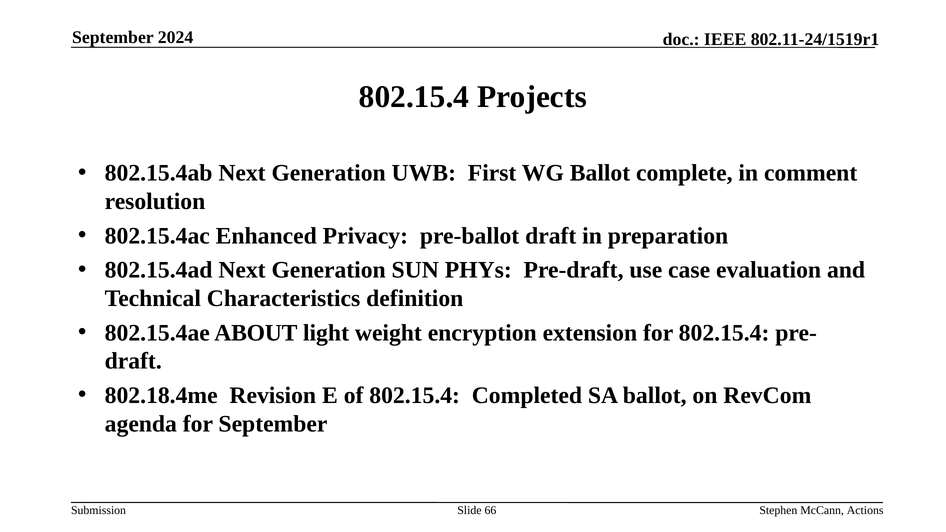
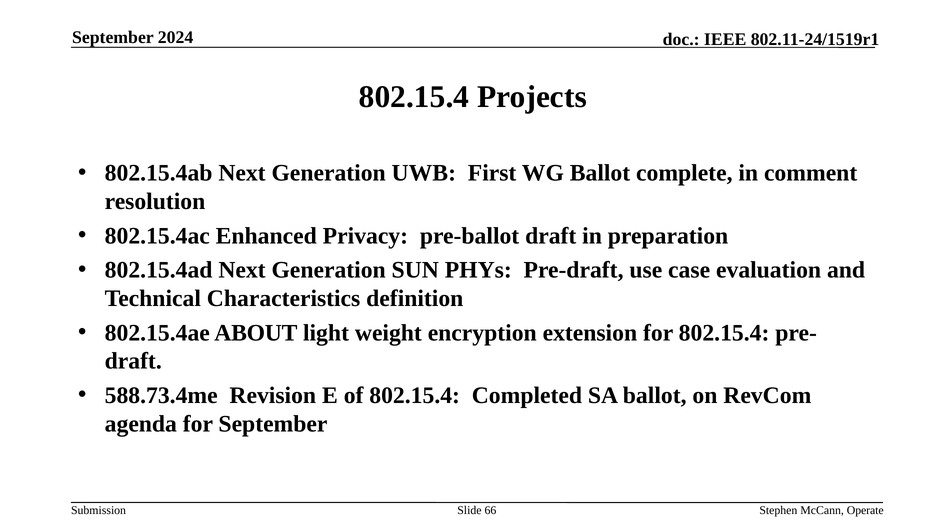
802.18.4me: 802.18.4me -> 588.73.4me
Actions: Actions -> Operate
